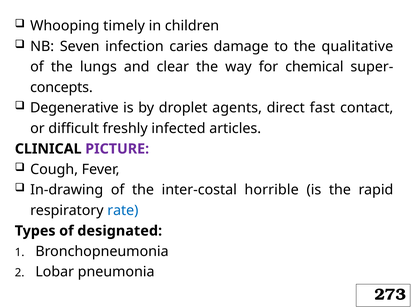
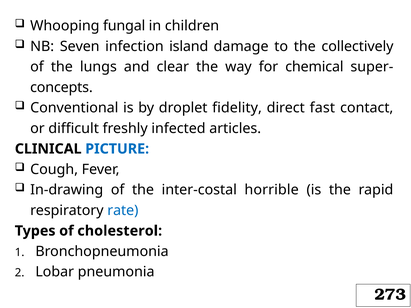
timely: timely -> fungal
caries: caries -> island
qualitative: qualitative -> collectively
Degenerative: Degenerative -> Conventional
agents: agents -> fidelity
PICTURE colour: purple -> blue
designated: designated -> cholesterol
